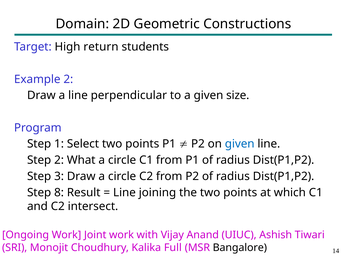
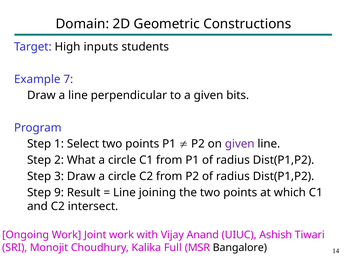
return: return -> inputs
Example 2: 2 -> 7
size: size -> bits
given at (240, 144) colour: blue -> purple
8: 8 -> 9
